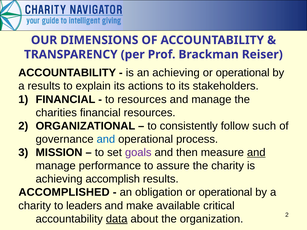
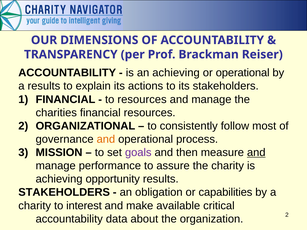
such: such -> most
and at (106, 139) colour: blue -> orange
accomplish: accomplish -> opportunity
ACCOMPLISHED at (64, 193): ACCOMPLISHED -> STAKEHOLDERS
obligation or operational: operational -> capabilities
leaders: leaders -> interest
data underline: present -> none
